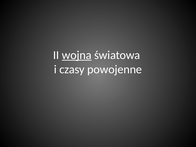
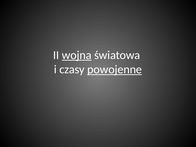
powojenne underline: none -> present
